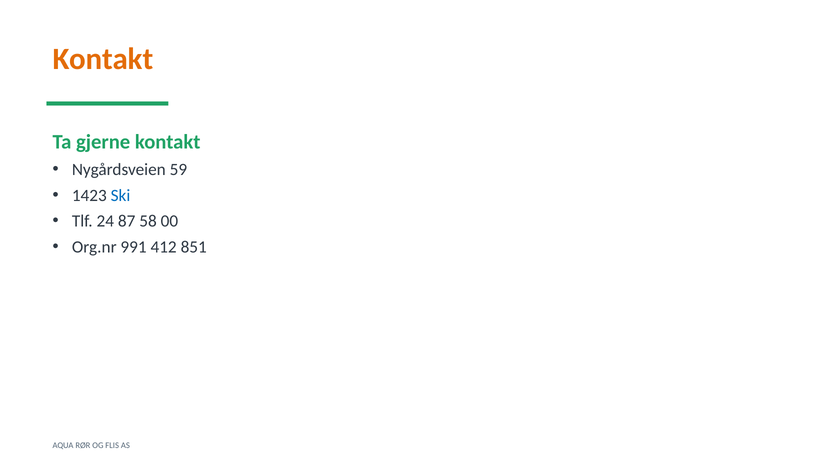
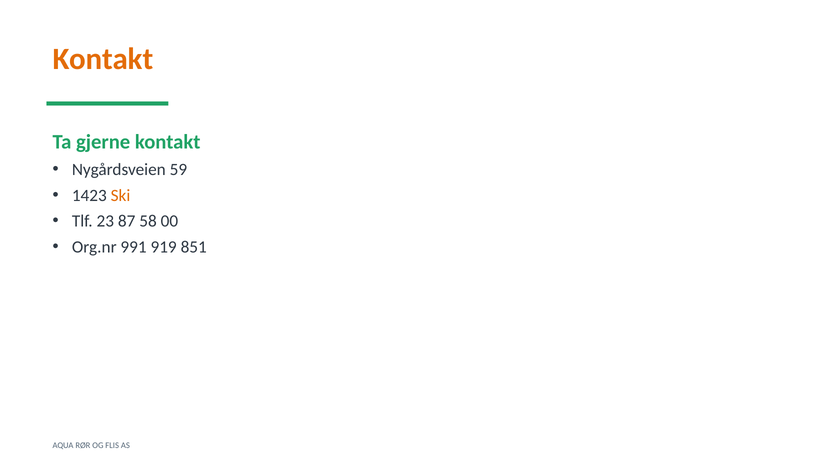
Ski colour: blue -> orange
24: 24 -> 23
412: 412 -> 919
